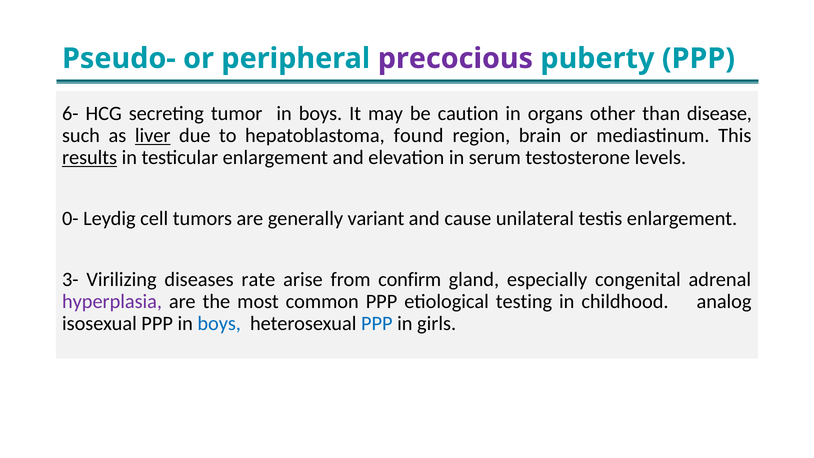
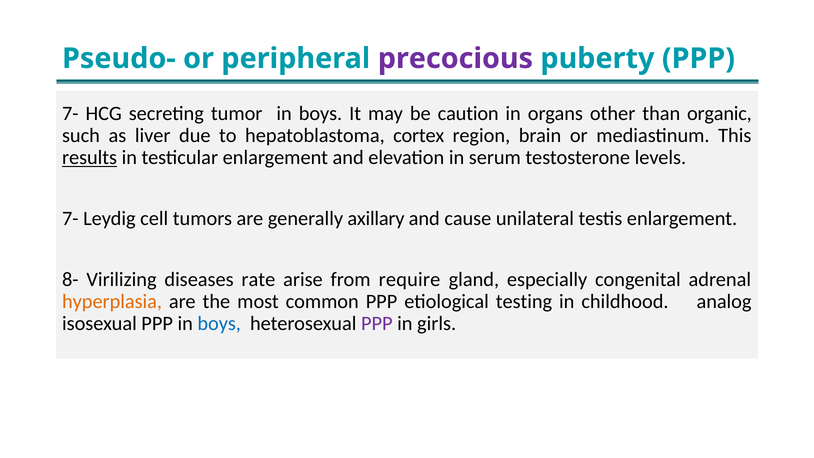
6- at (70, 114): 6- -> 7-
disease: disease -> organic
liver underline: present -> none
found: found -> cortex
0- at (70, 219): 0- -> 7-
variant: variant -> axillary
3-: 3- -> 8-
confirm: confirm -> require
hyperplasia colour: purple -> orange
PPP at (377, 323) colour: blue -> purple
